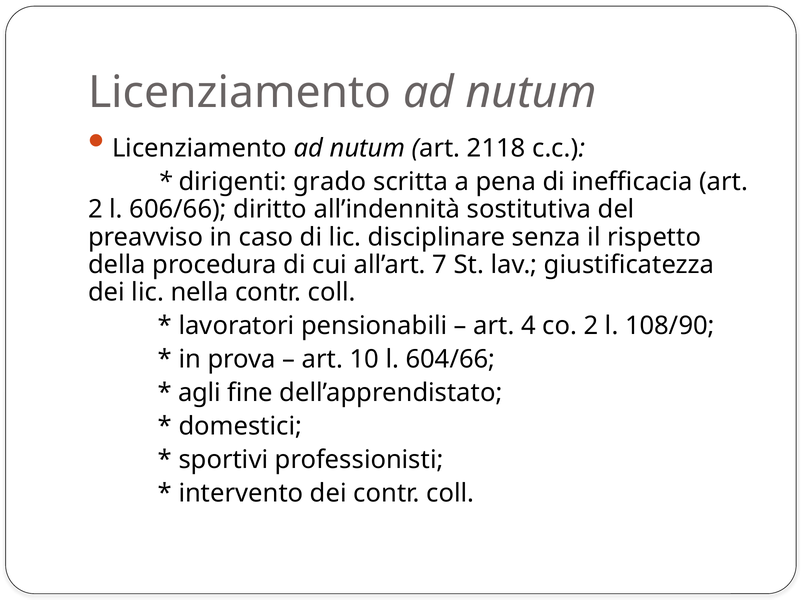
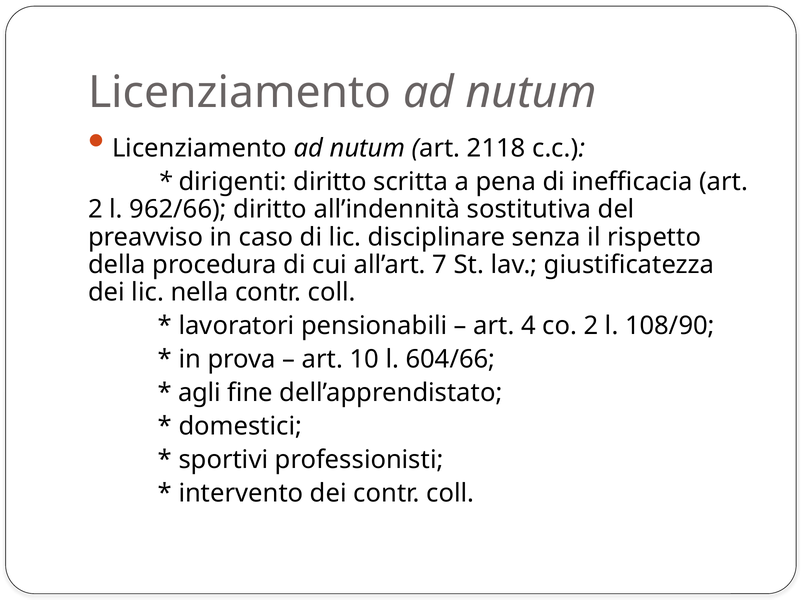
dirigenti grado: grado -> diritto
606/66: 606/66 -> 962/66
